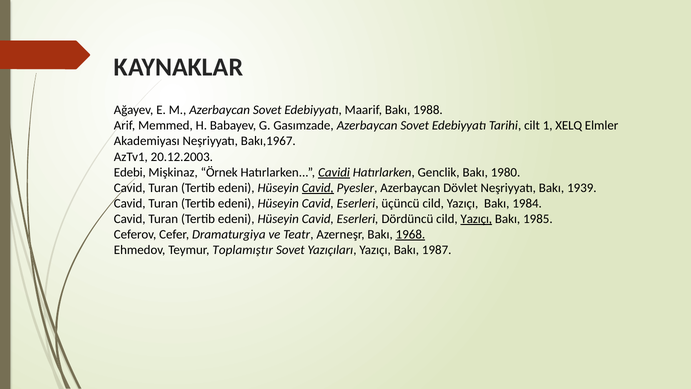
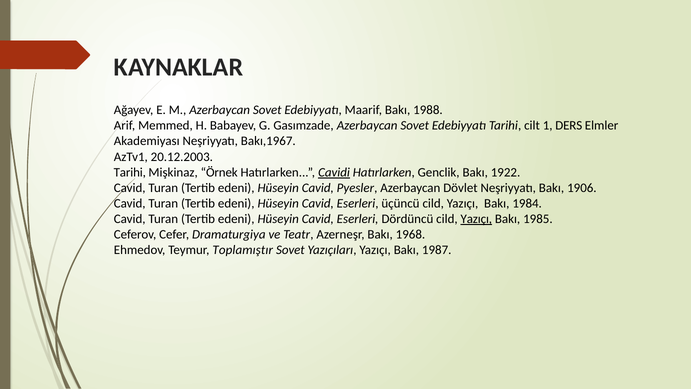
XELQ: XELQ -> DERS
Edebi at (130, 172): Edebi -> Tarihi
1980: 1980 -> 1922
Cavid at (318, 188) underline: present -> none
1939: 1939 -> 1906
1968 underline: present -> none
